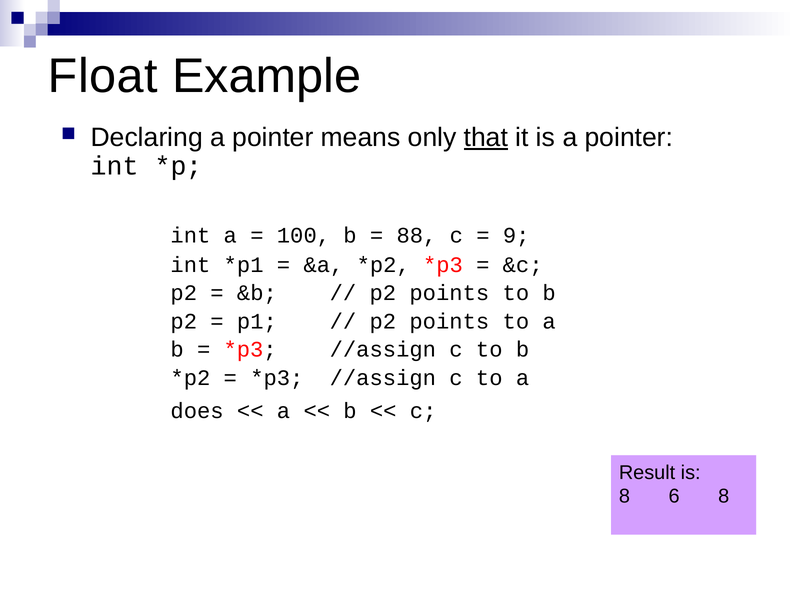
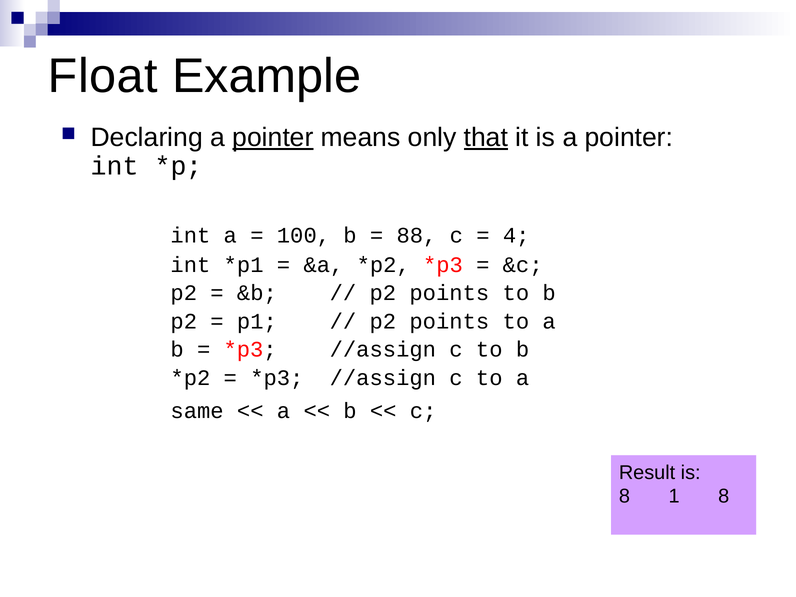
pointer at (273, 138) underline: none -> present
9: 9 -> 4
does: does -> same
6: 6 -> 1
